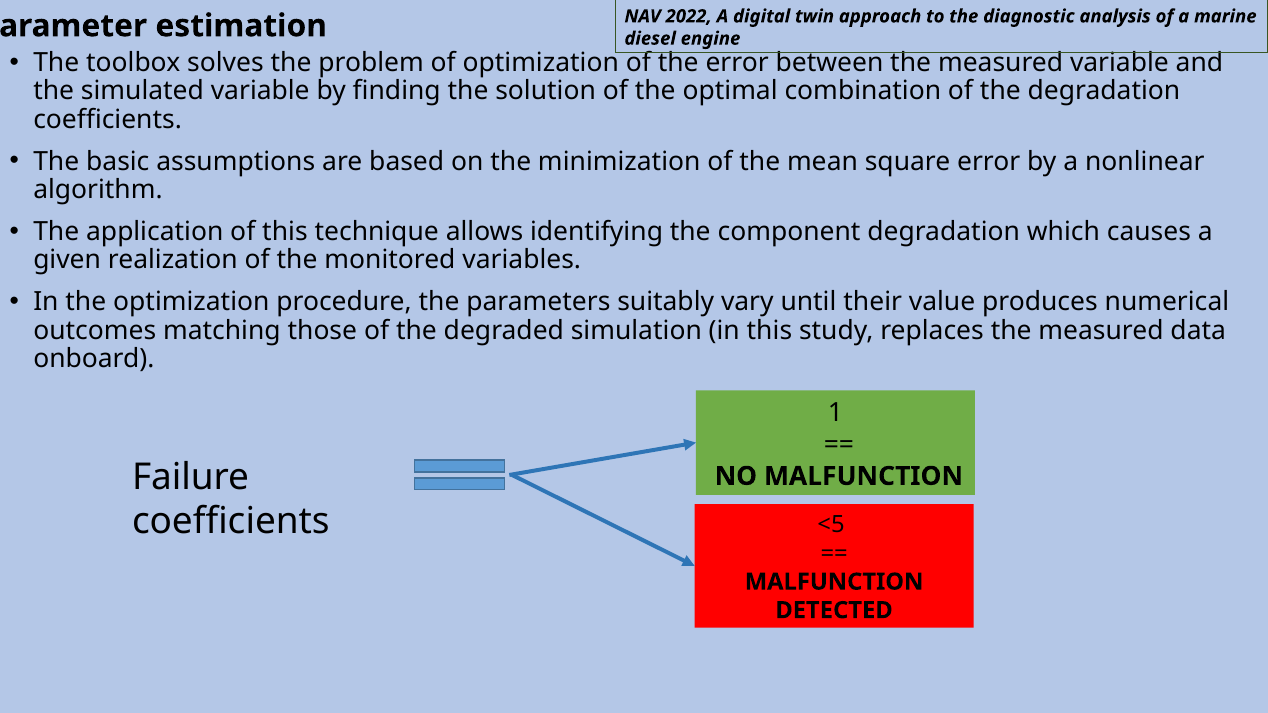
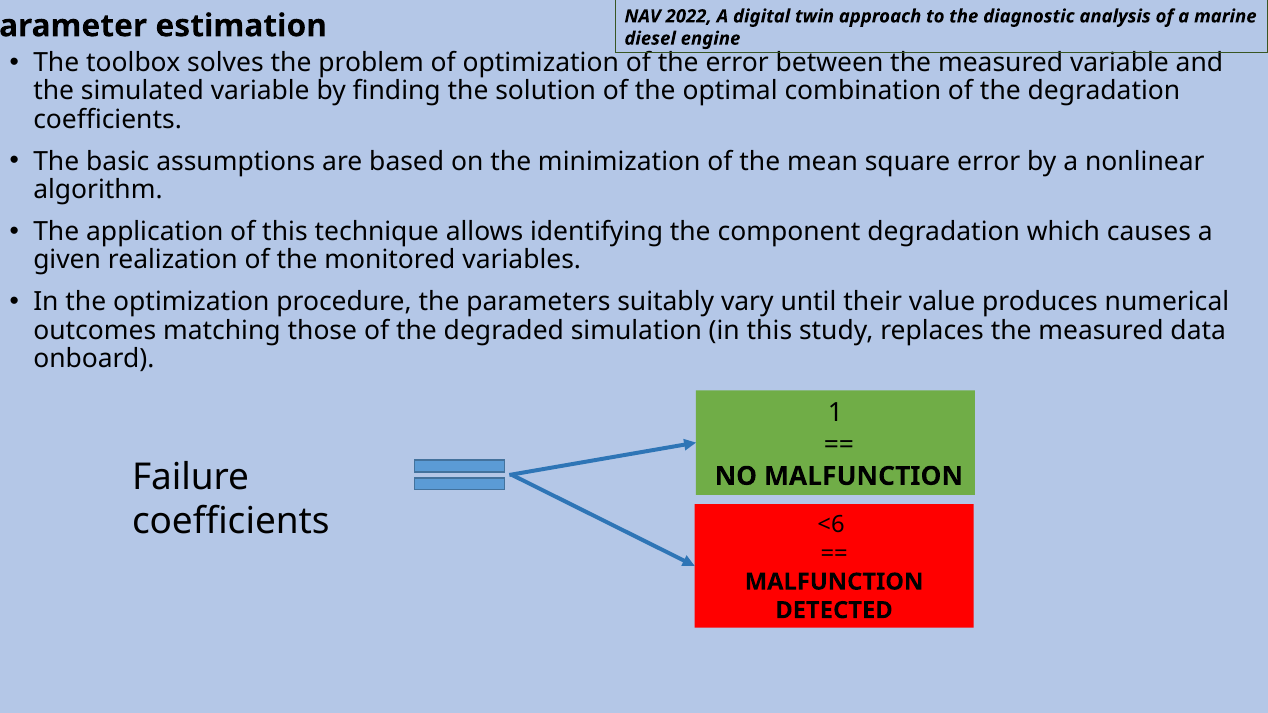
<5: <5 -> <6
